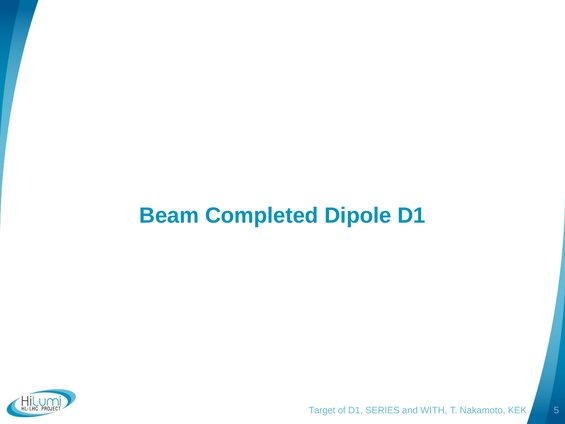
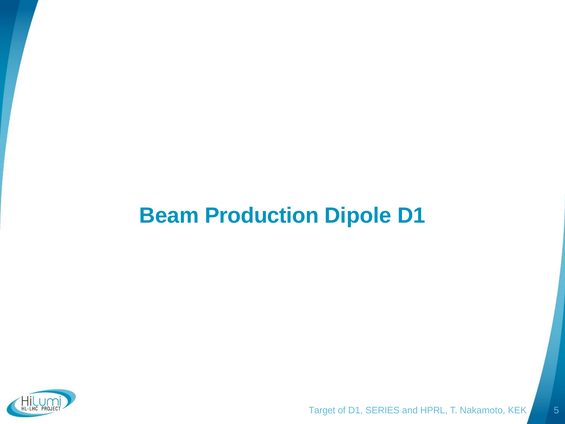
Completed: Completed -> Production
WITH: WITH -> HPRL
